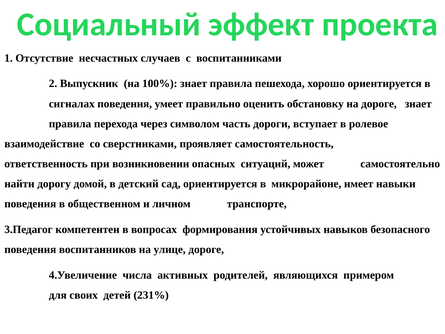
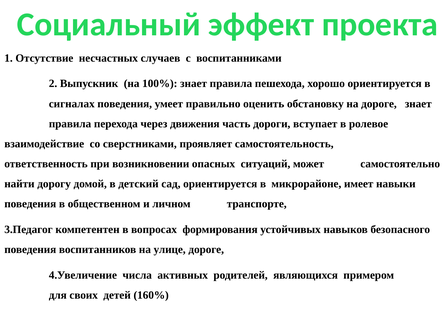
символом: символом -> движения
231%: 231% -> 160%
